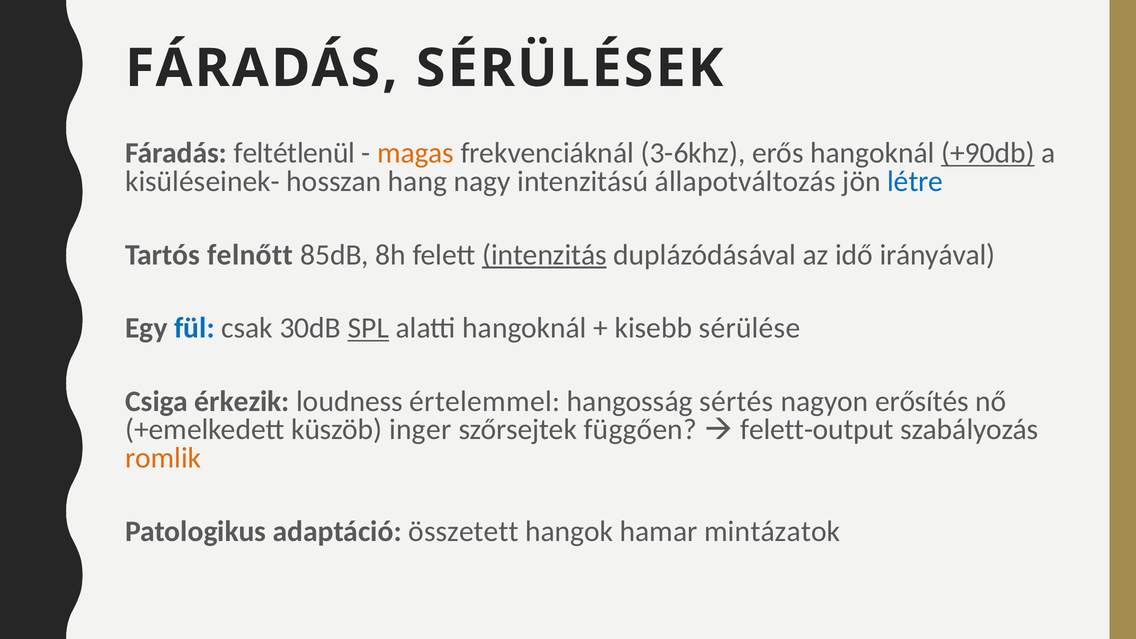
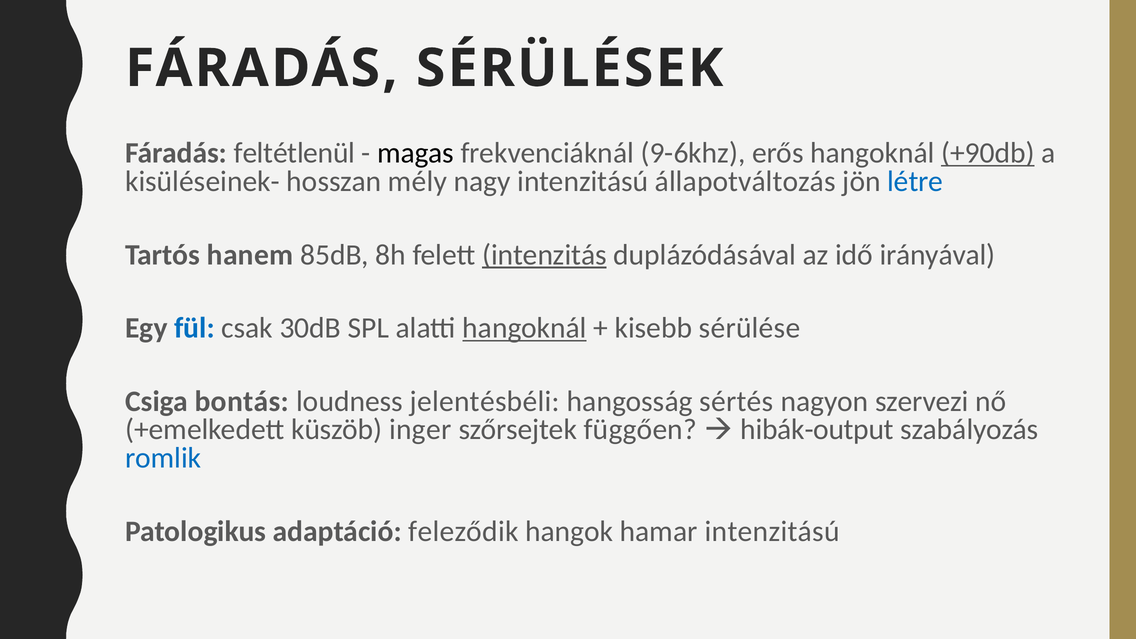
magas colour: orange -> black
3-6khz: 3-6khz -> 9-6khz
hang: hang -> mély
felnőtt: felnőtt -> hanem
SPL underline: present -> none
hangoknál at (525, 328) underline: none -> present
érkezik: érkezik -> bontás
értelemmel: értelemmel -> jelentésbéli
erősítés: erősítés -> szervezi
felett-output: felett-output -> hibák-output
romlik colour: orange -> blue
összetett: összetett -> feleződik
hamar mintázatok: mintázatok -> intenzitású
